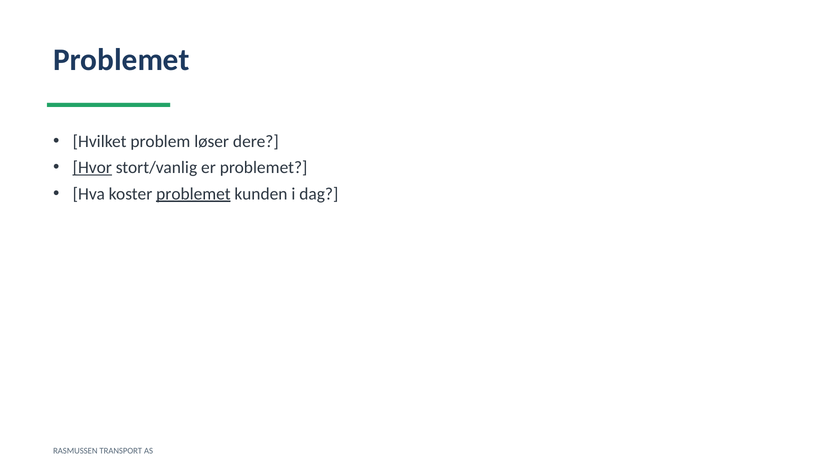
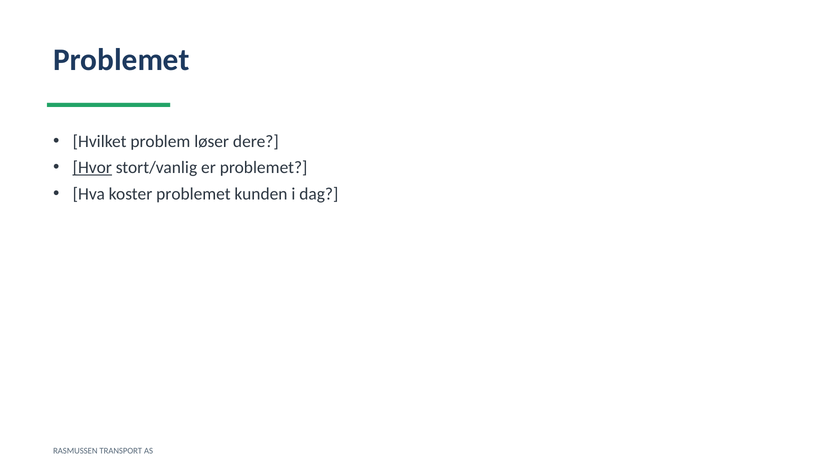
problemet at (193, 194) underline: present -> none
